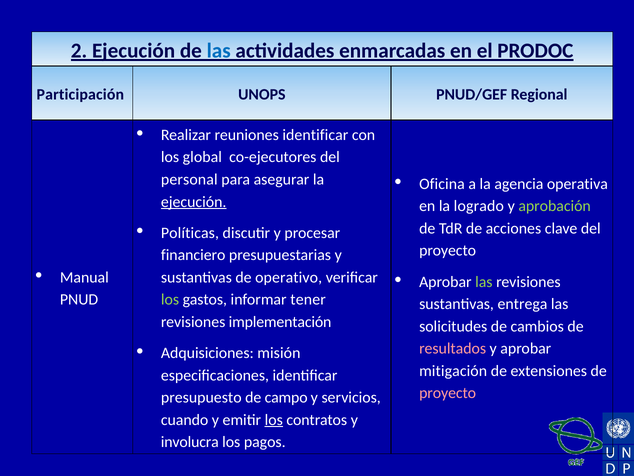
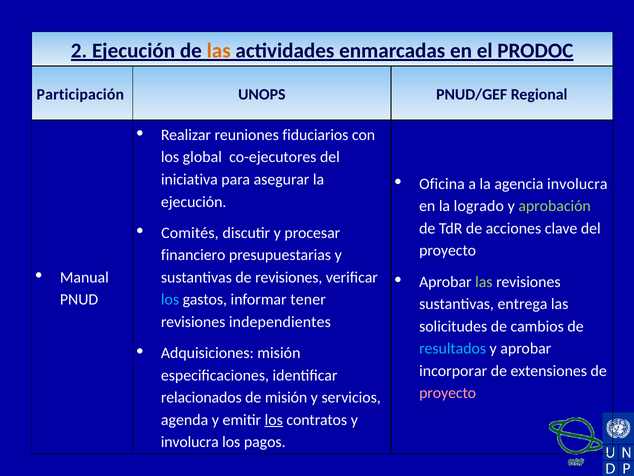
las at (219, 51) colour: blue -> orange
reuniones identificar: identificar -> fiduciarios
personal: personal -> iniciativa
agencia operativa: operativa -> involucra
ejecución at (194, 202) underline: present -> none
Políticas: Políticas -> Comités
de operativo: operativo -> revisiones
los at (170, 299) colour: light green -> light blue
implementación: implementación -> independientes
resultados colour: pink -> light blue
mitigación: mitigación -> incorporar
presupuesto: presupuesto -> relacionados
de campo: campo -> misión
cuando: cuando -> agenda
